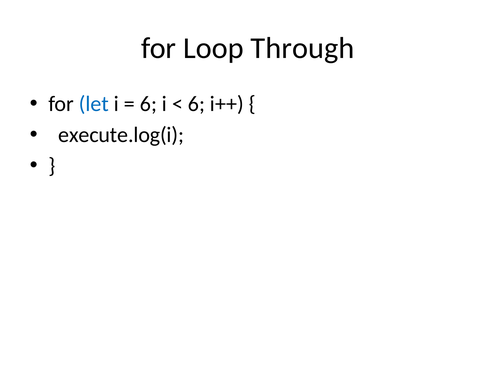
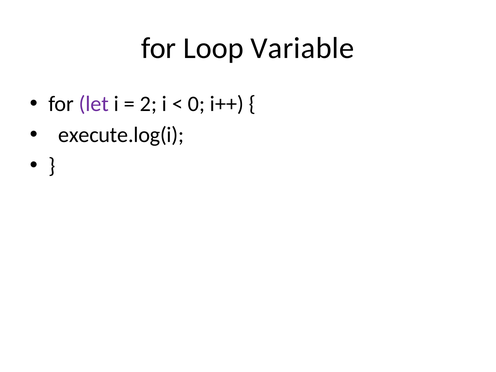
Through: Through -> Variable
let colour: blue -> purple
6 at (148, 104): 6 -> 2
6 at (196, 104): 6 -> 0
